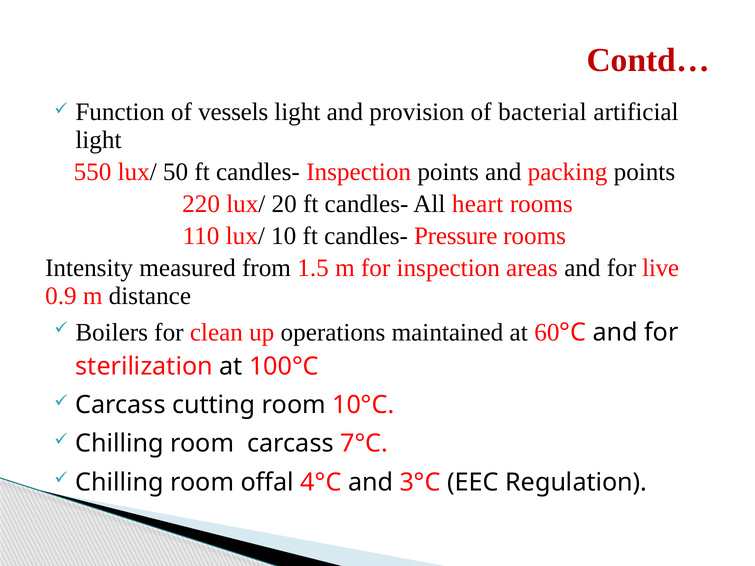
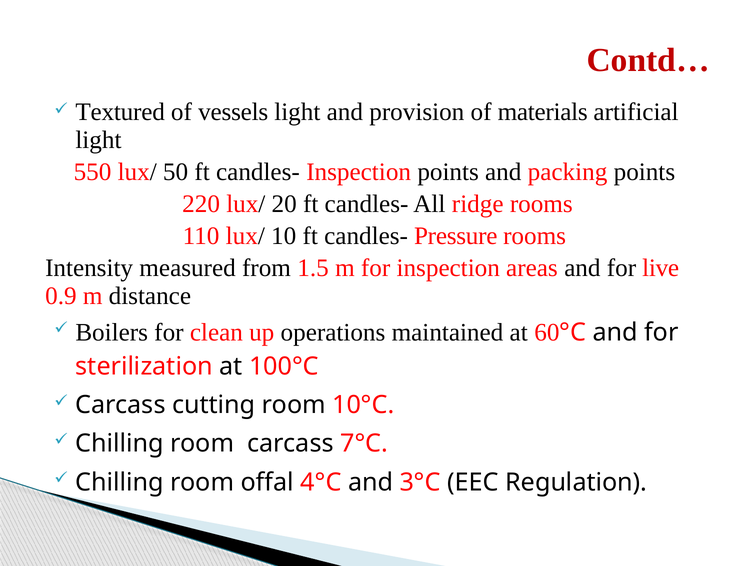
Function: Function -> Textured
bacterial: bacterial -> materials
heart: heart -> ridge
